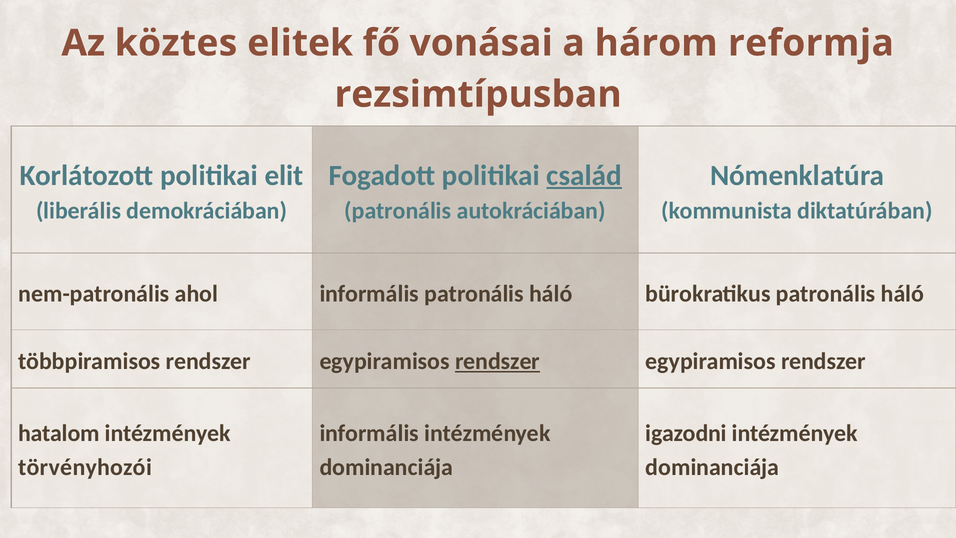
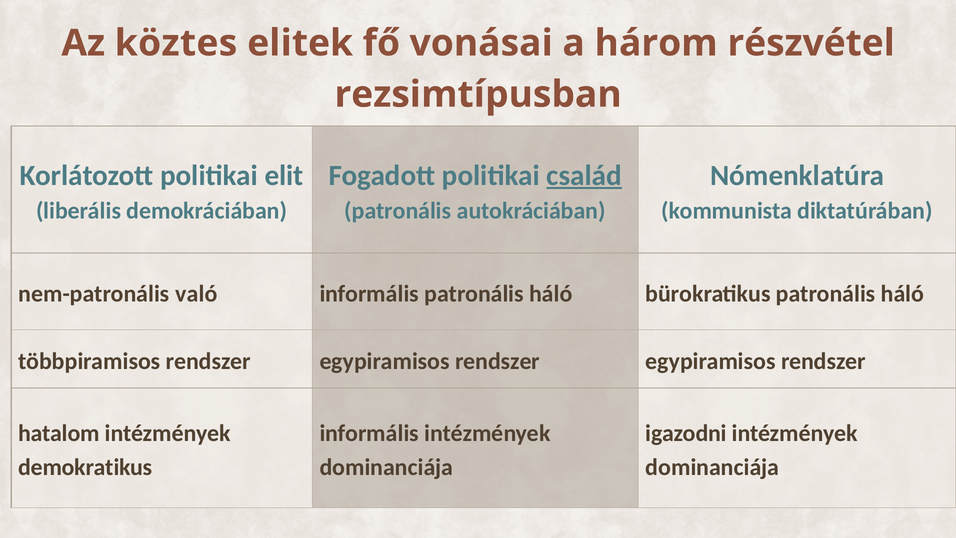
reformja: reformja -> részvétel
ahol: ahol -> való
rendszer at (497, 361) underline: present -> none
törvényhozói: törvényhozói -> demokratikus
